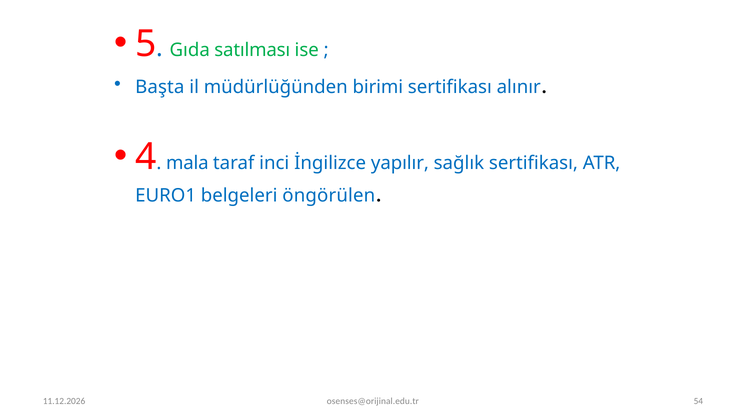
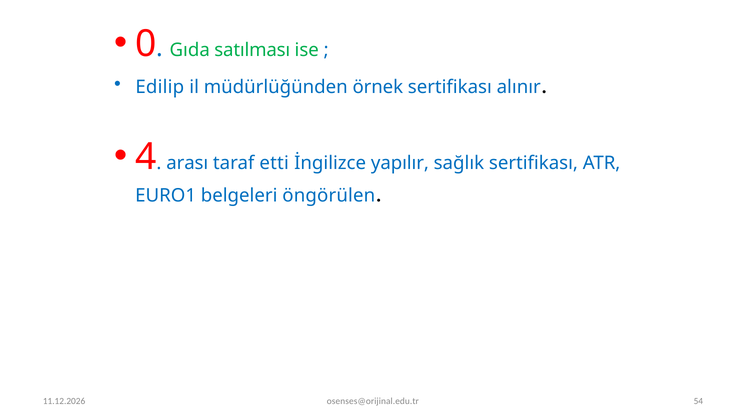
5: 5 -> 0
Başta: Başta -> Edilip
birimi: birimi -> örnek
mala: mala -> arası
inci: inci -> etti
